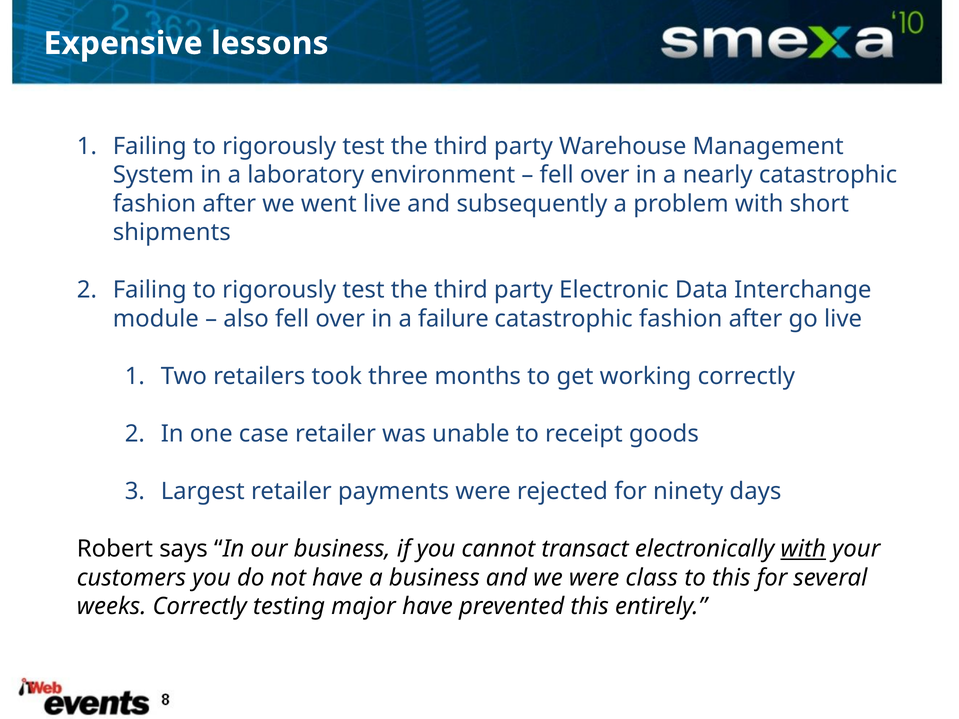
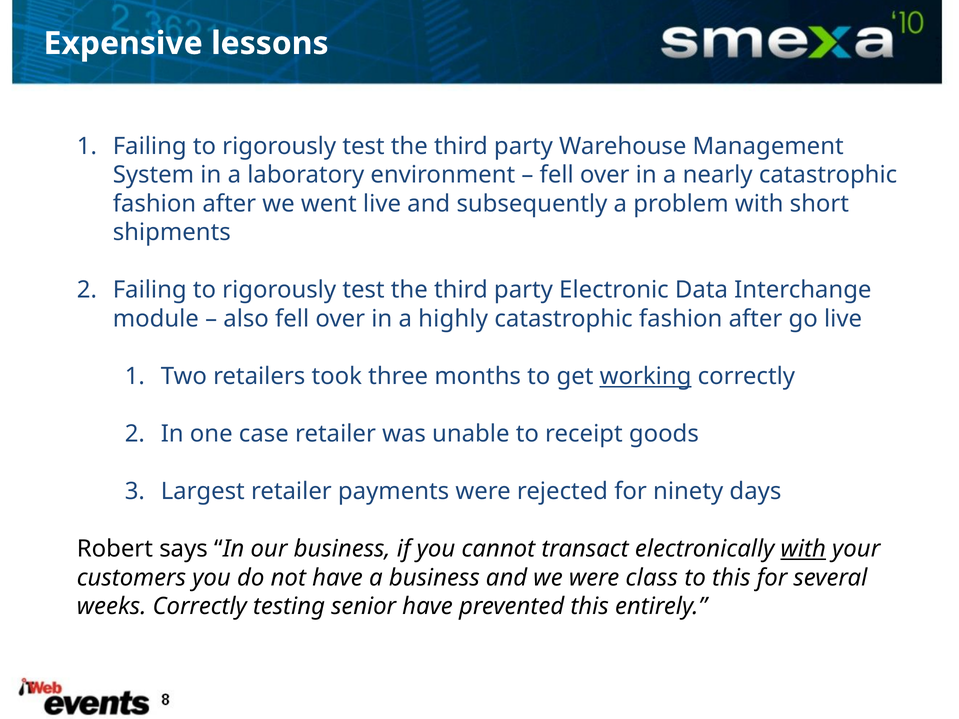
failure: failure -> highly
working underline: none -> present
major: major -> senior
